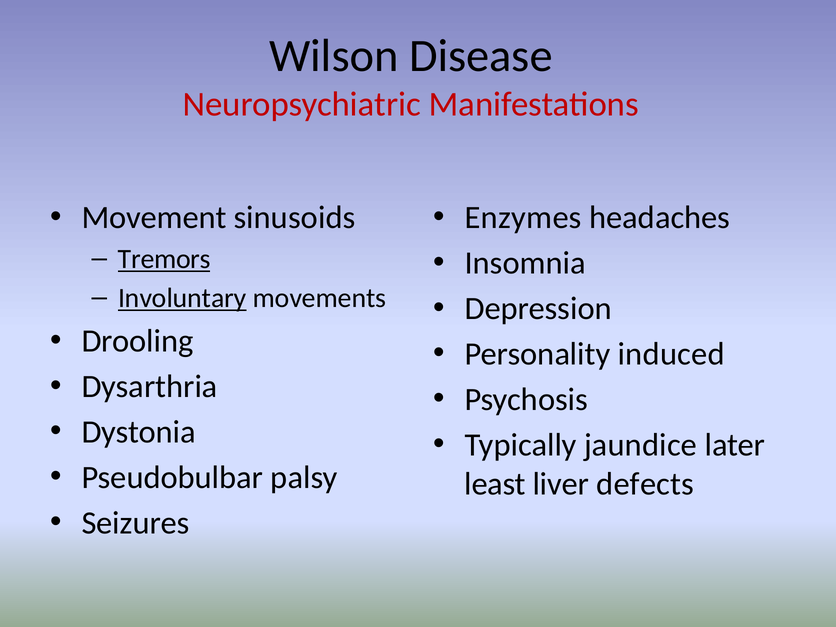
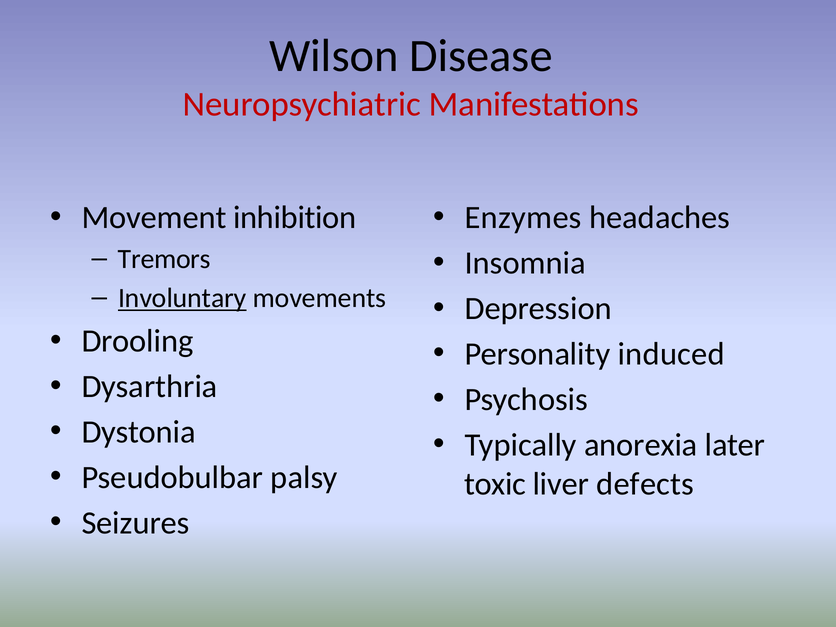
sinusoids: sinusoids -> inhibition
Tremors underline: present -> none
jaundice: jaundice -> anorexia
least: least -> toxic
